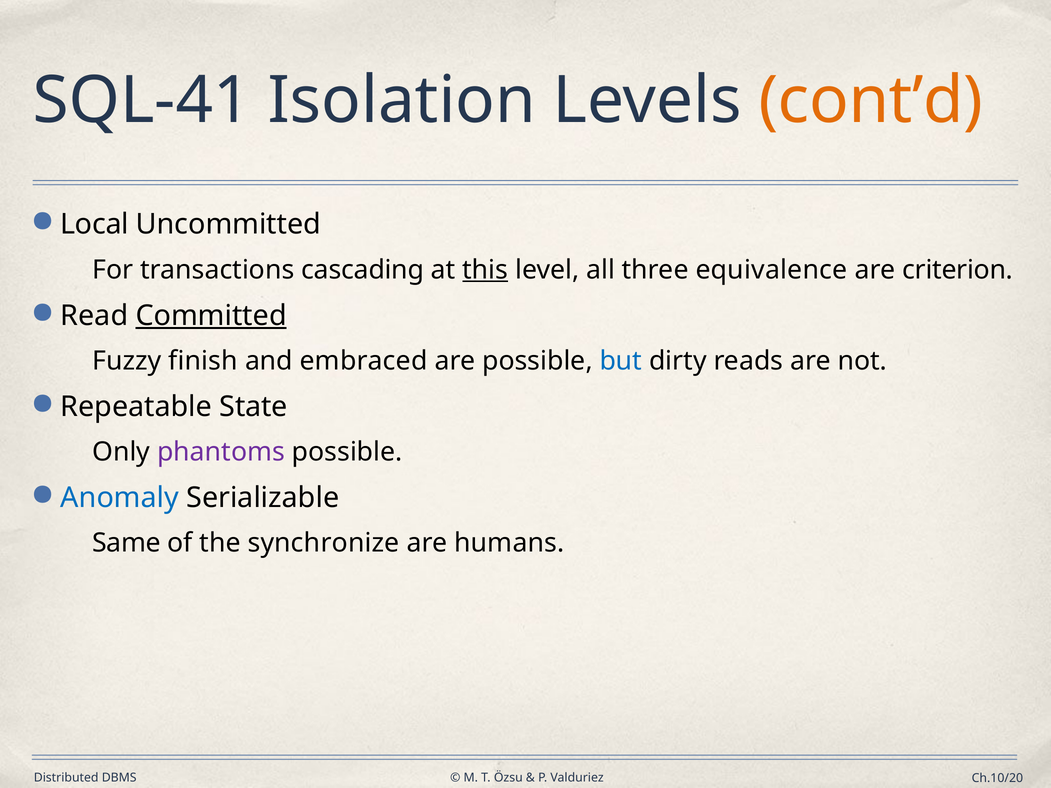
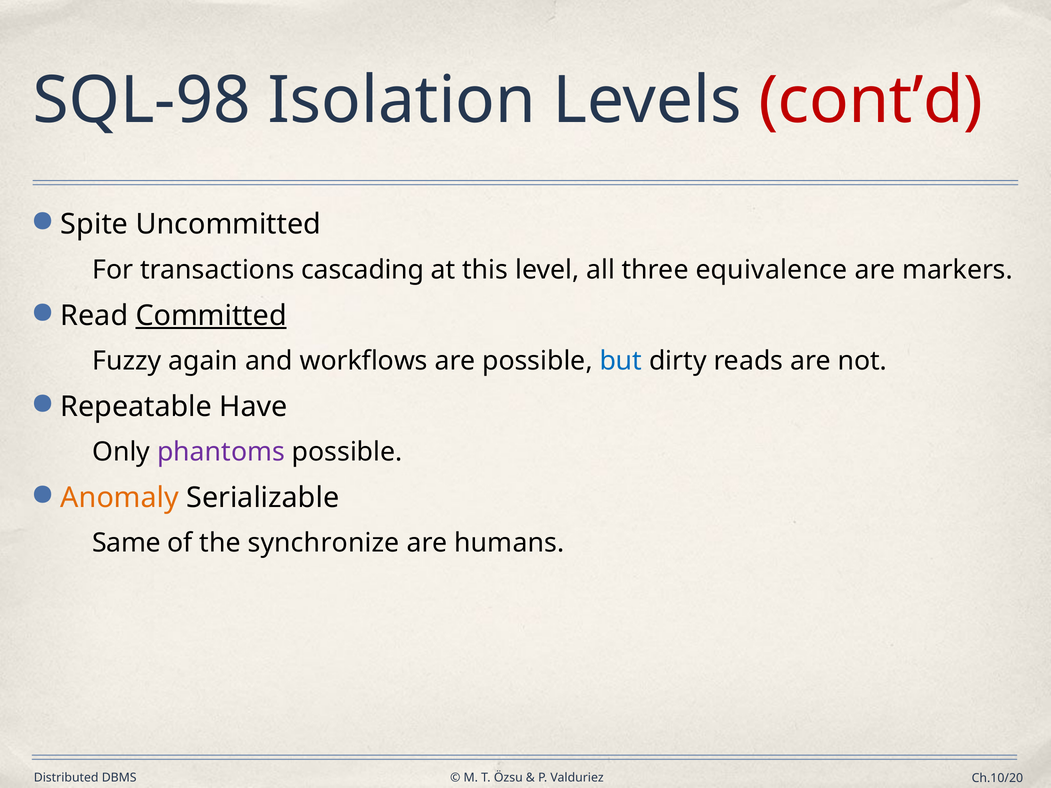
SQL-41: SQL-41 -> SQL-98
cont’d colour: orange -> red
Local: Local -> Spite
this underline: present -> none
criterion: criterion -> markers
finish: finish -> again
embraced: embraced -> workflows
State: State -> Have
Anomaly colour: blue -> orange
